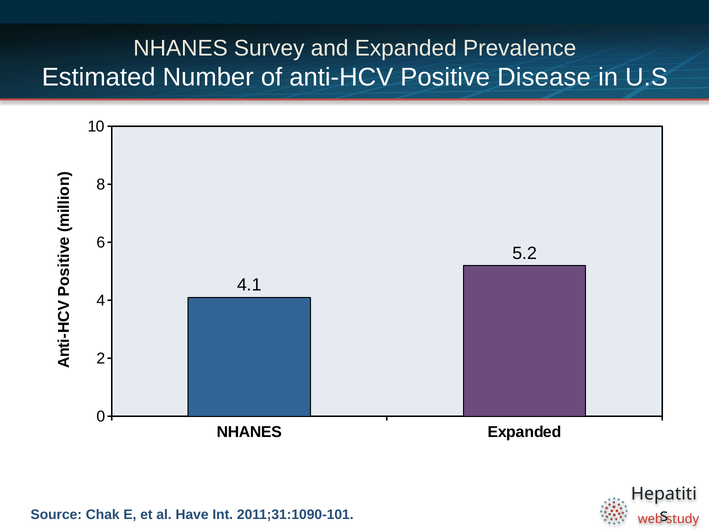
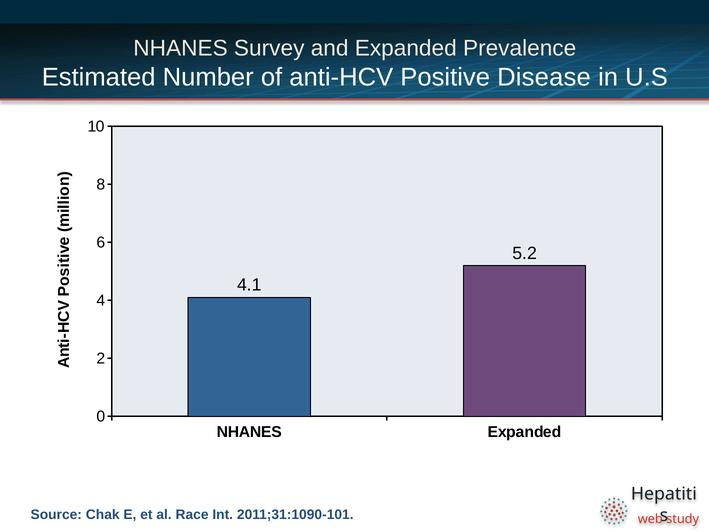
Have: Have -> Race
